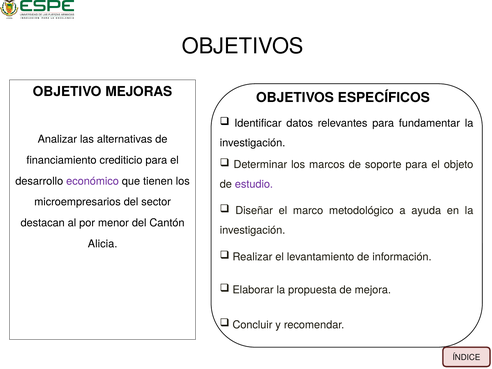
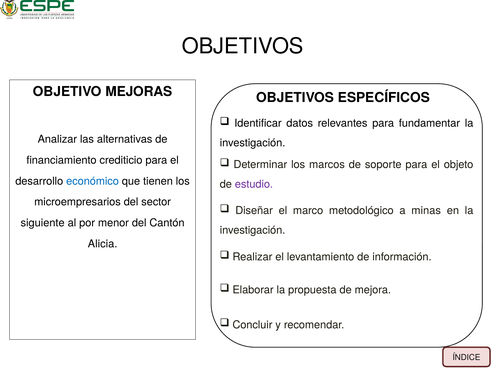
económico colour: purple -> blue
ayuda: ayuda -> minas
destacan: destacan -> siguiente
